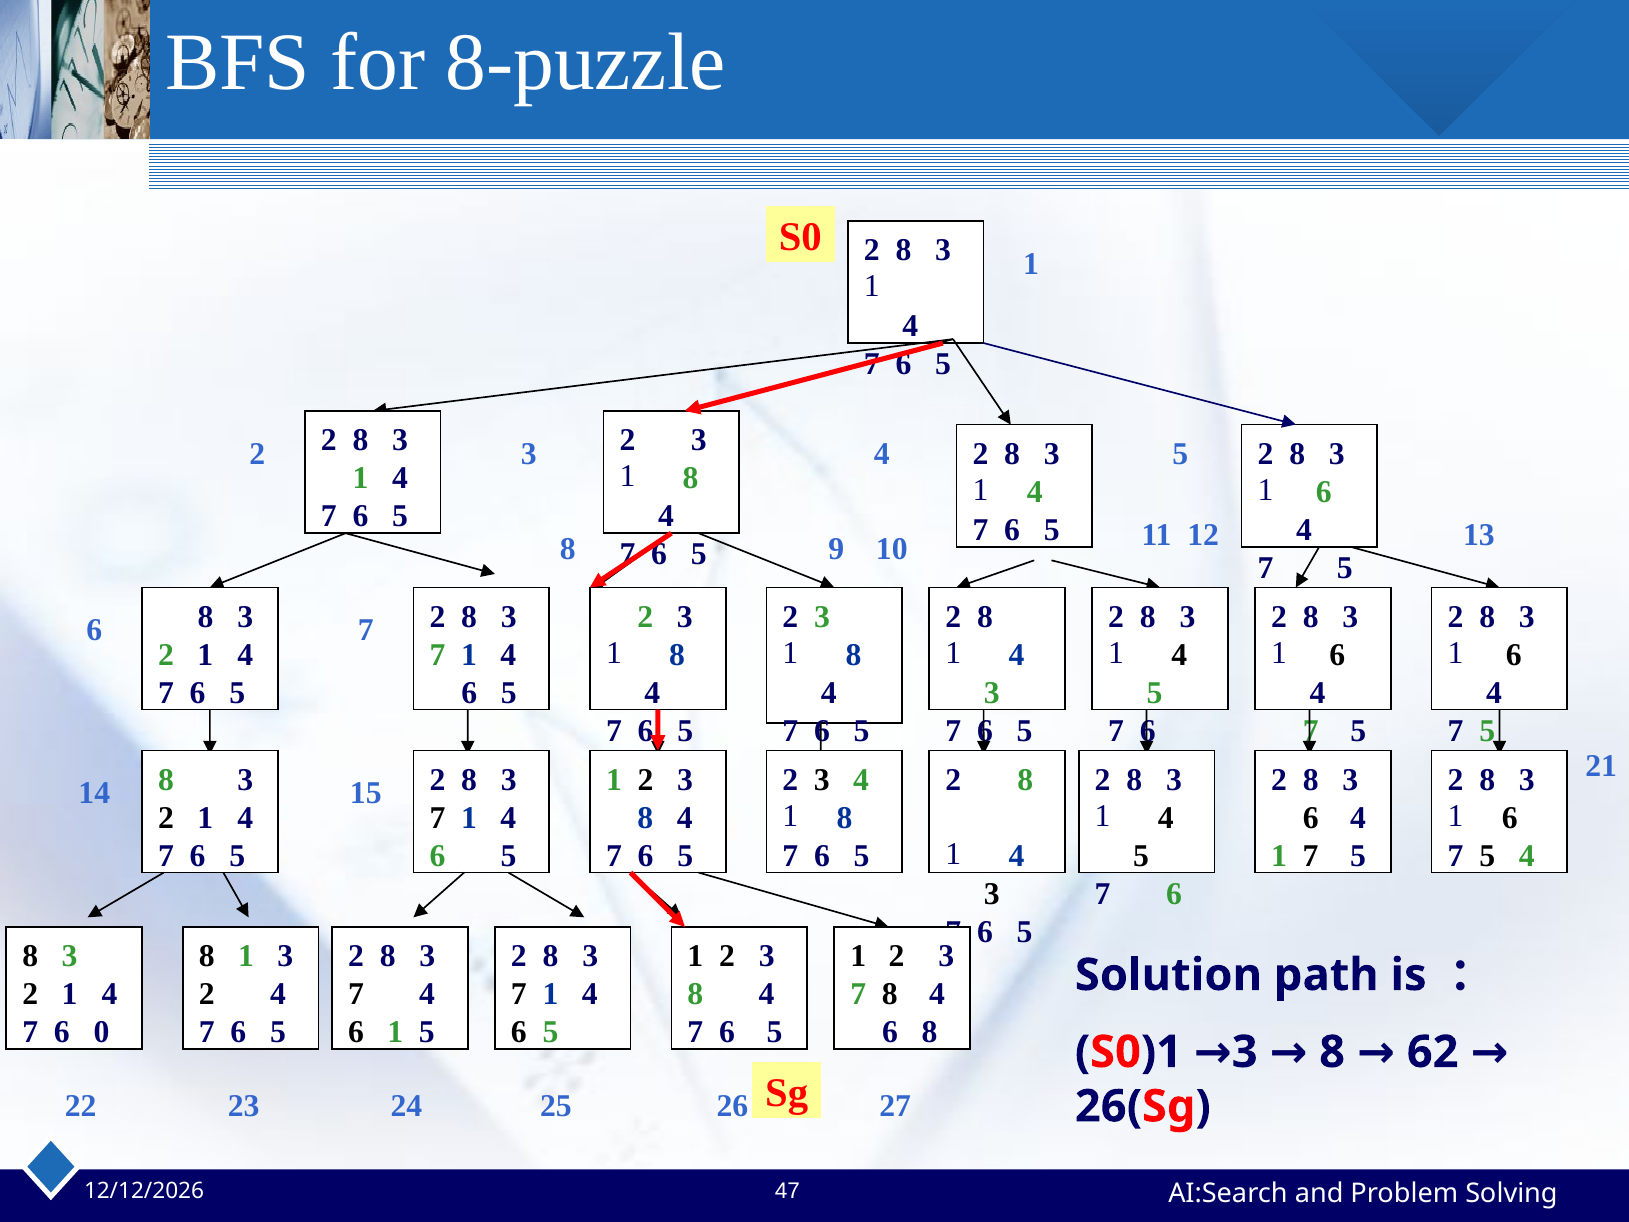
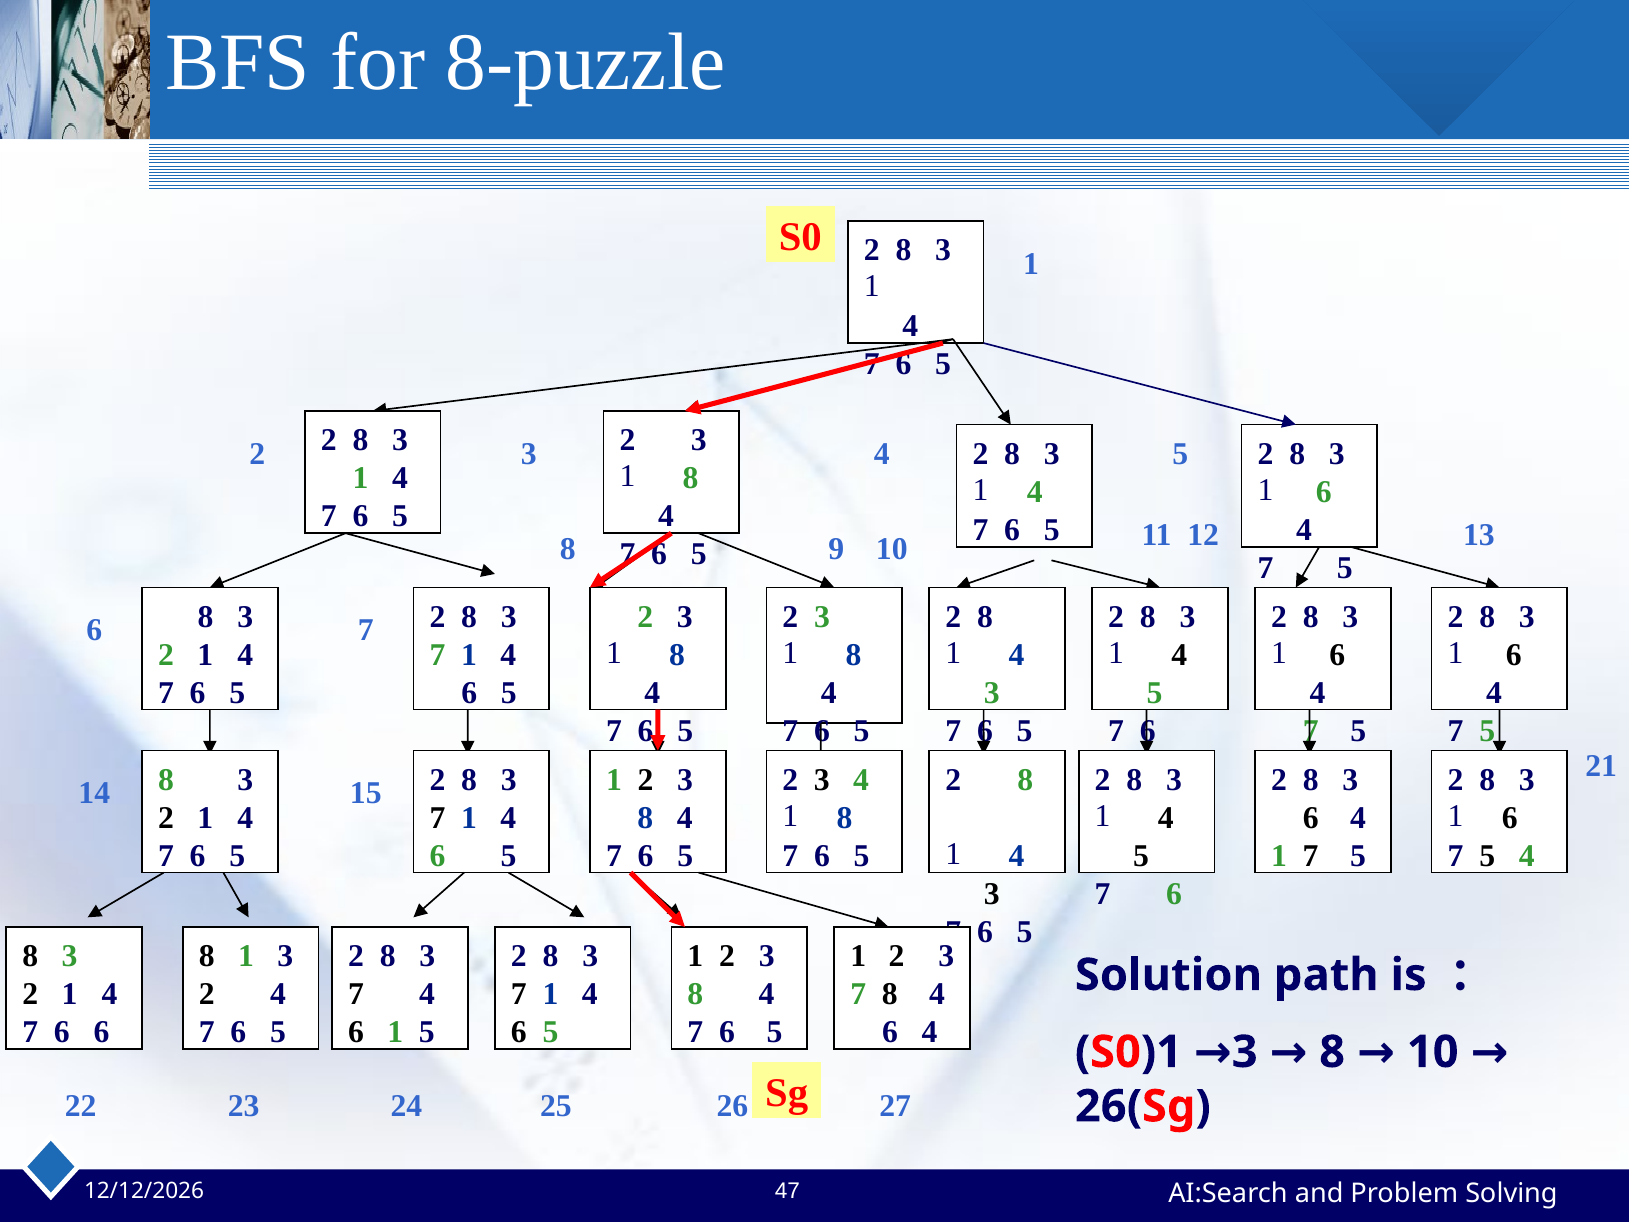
6 0: 0 -> 6
8 at (930, 1032): 8 -> 4
8 62: 62 -> 10
